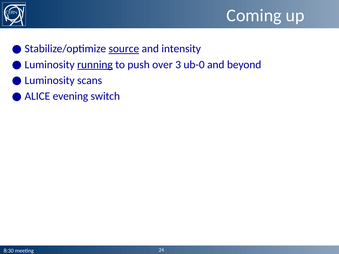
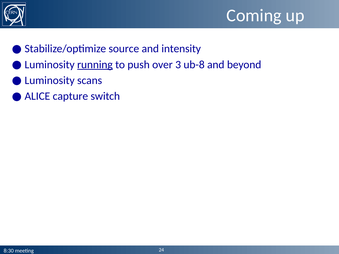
source underline: present -> none
ub-0: ub-0 -> ub-8
evening: evening -> capture
